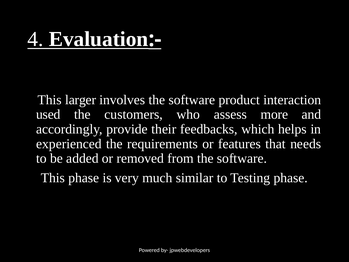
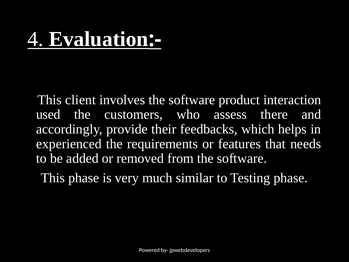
larger: larger -> client
more: more -> there
